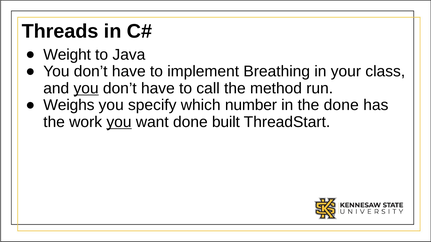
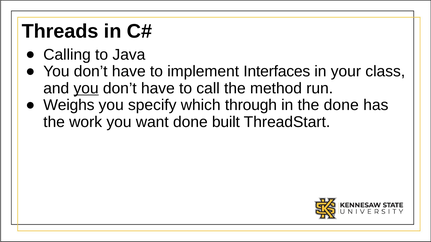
Weight: Weight -> Calling
Breathing: Breathing -> Interfaces
number: number -> through
you at (119, 122) underline: present -> none
